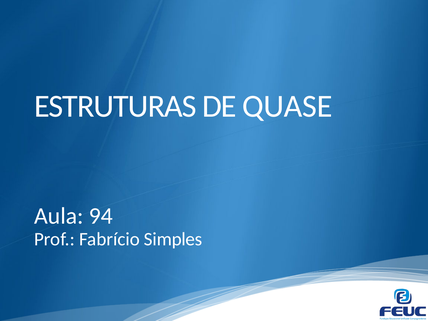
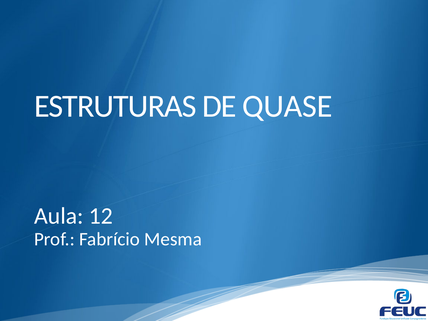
94: 94 -> 12
Simples: Simples -> Mesma
